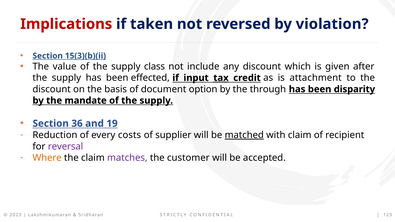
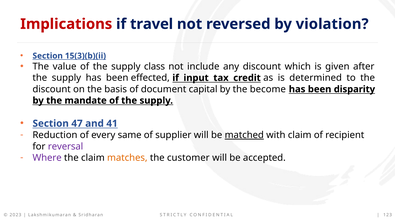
taken: taken -> travel
tax underline: present -> none
attachment: attachment -> determined
option: option -> capital
through: through -> become
36: 36 -> 47
19: 19 -> 41
costs: costs -> same
Where colour: orange -> purple
matches colour: purple -> orange
